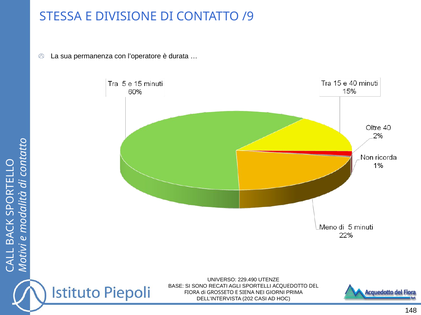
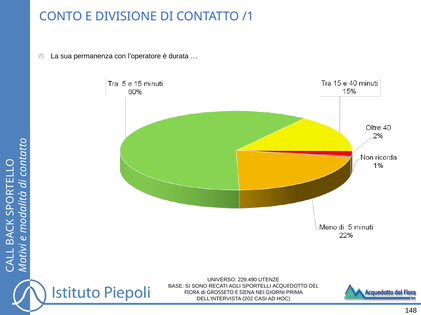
STESSA: STESSA -> CONTO
/9: /9 -> /1
